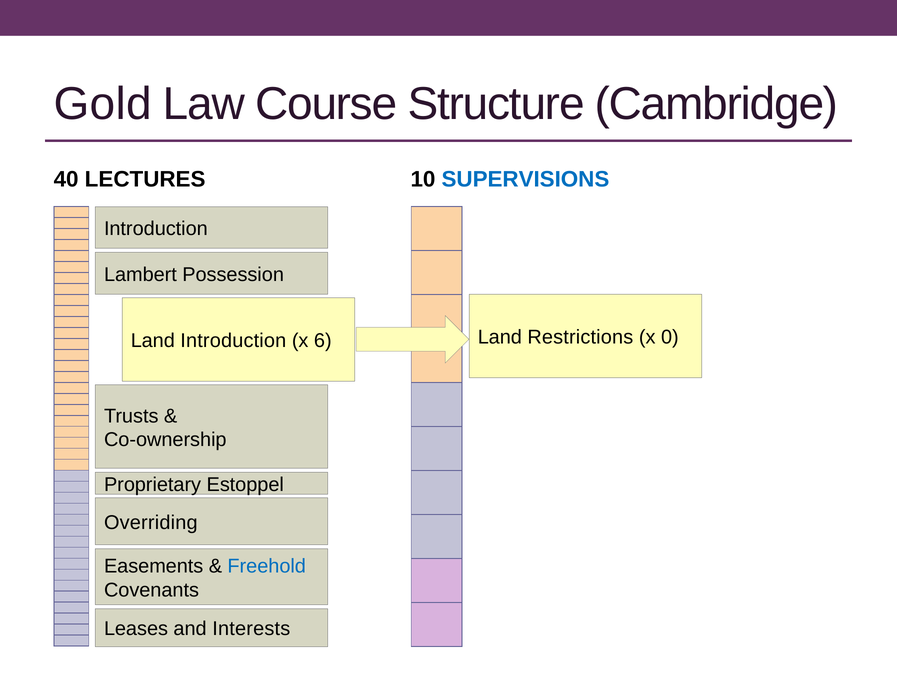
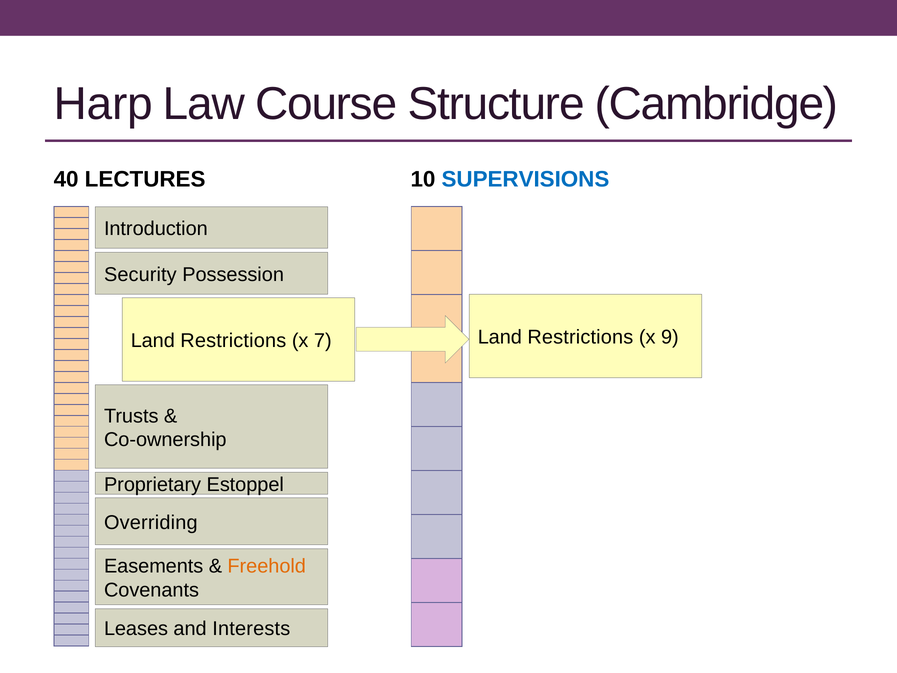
Gold: Gold -> Harp
Lambert: Lambert -> Security
0: 0 -> 9
Introduction at (233, 341): Introduction -> Restrictions
6: 6 -> 7
Freehold colour: blue -> orange
